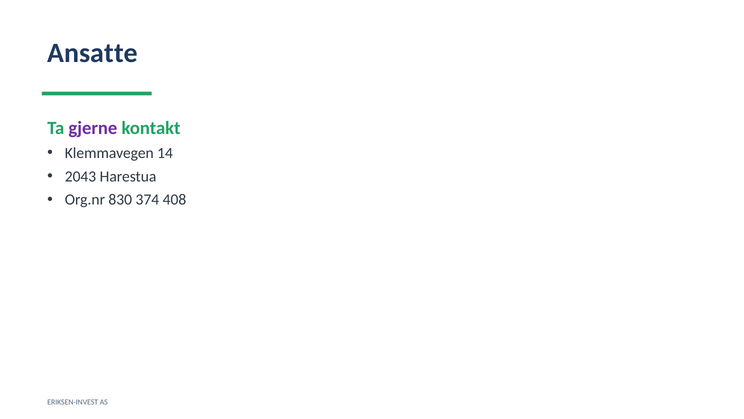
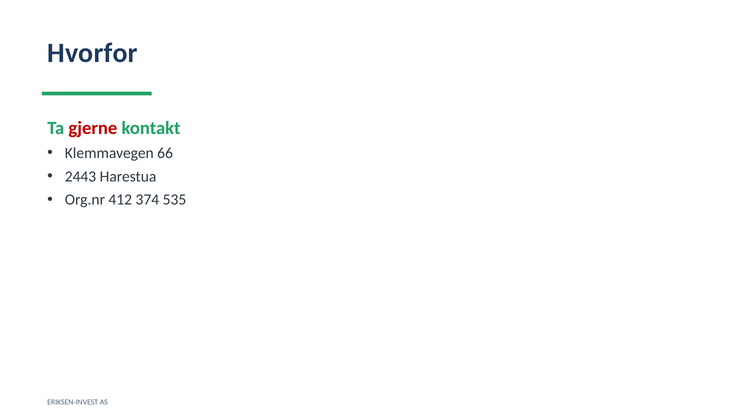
Ansatte: Ansatte -> Hvorfor
gjerne colour: purple -> red
14: 14 -> 66
2043: 2043 -> 2443
830: 830 -> 412
408: 408 -> 535
